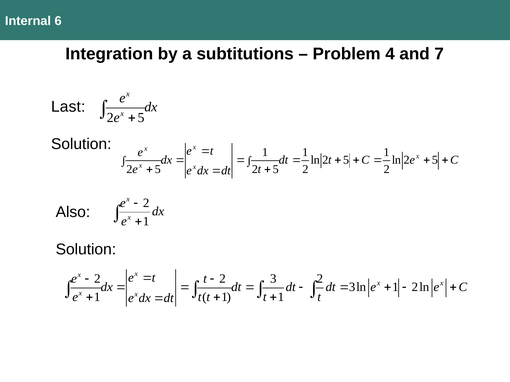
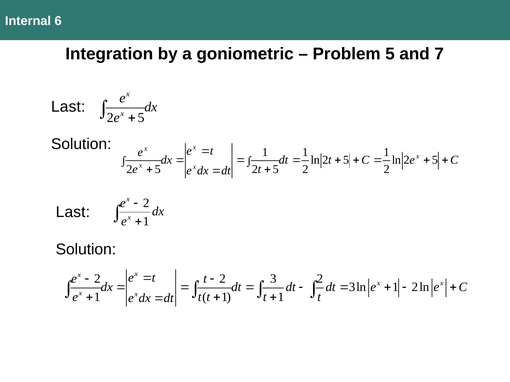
subtitutions: subtitutions -> goniometric
Problem 4: 4 -> 5
Also at (73, 212): Also -> Last
